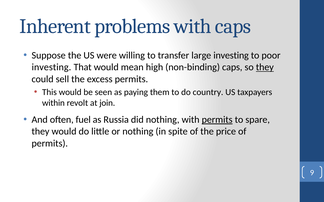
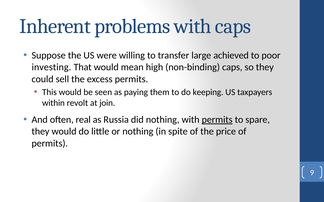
large investing: investing -> achieved
they at (265, 67) underline: present -> none
country: country -> keeping
fuel: fuel -> real
